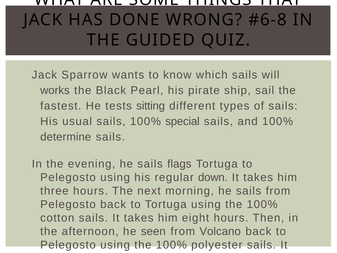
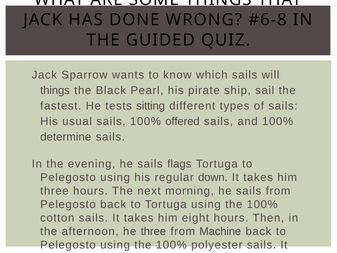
works at (55, 90): works -> things
special: special -> offered
he seen: seen -> three
Volcano: Volcano -> Machine
